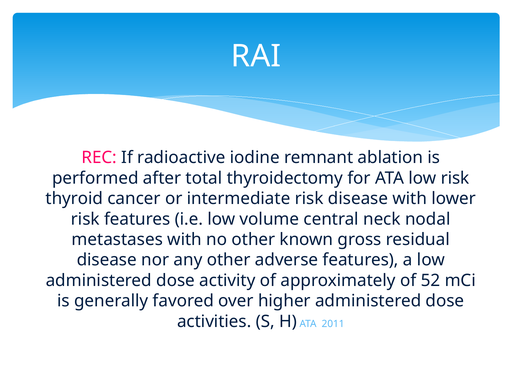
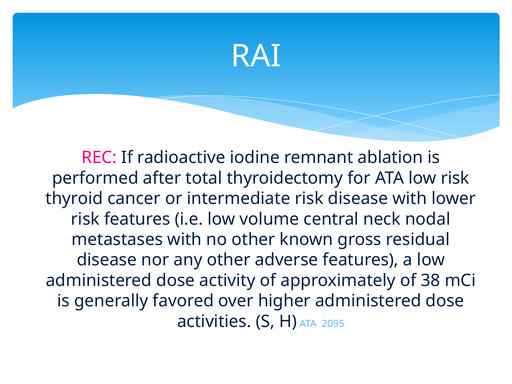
52: 52 -> 38
2011: 2011 -> 2095
